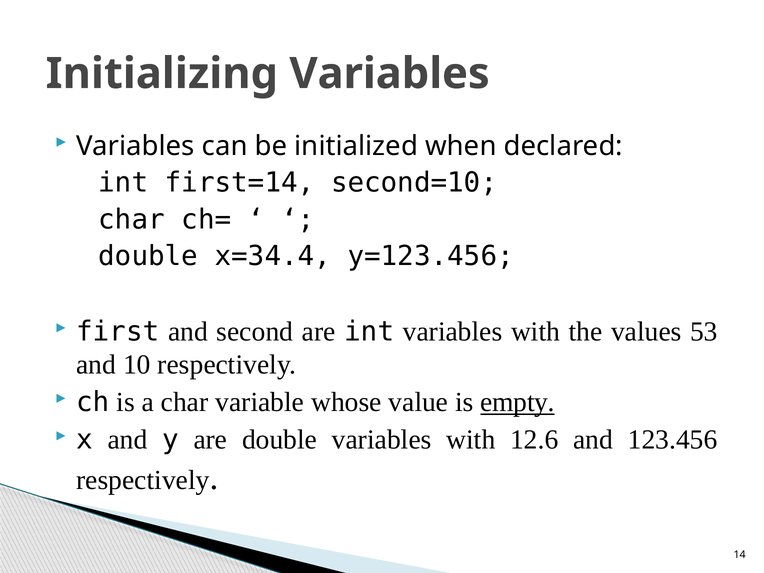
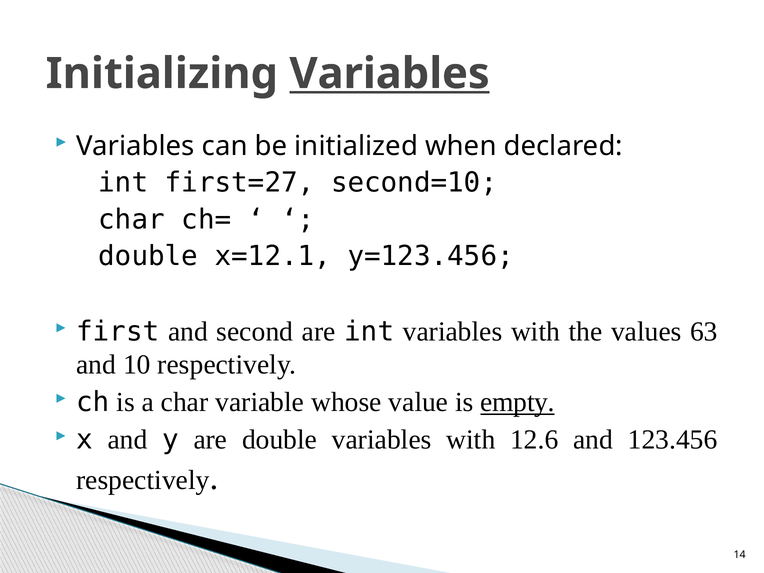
Variables at (390, 74) underline: none -> present
first=14: first=14 -> first=27
x=34.4: x=34.4 -> x=12.1
53: 53 -> 63
